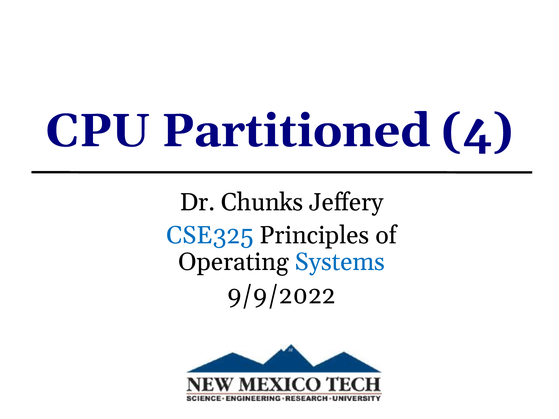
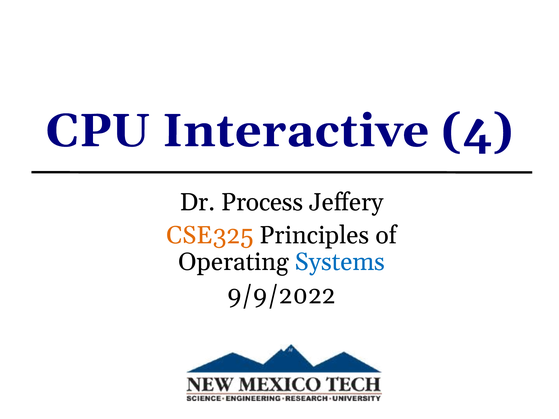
Partitioned: Partitioned -> Interactive
Chunks: Chunks -> Process
CSE325 colour: blue -> orange
